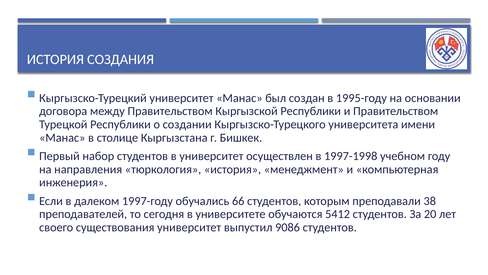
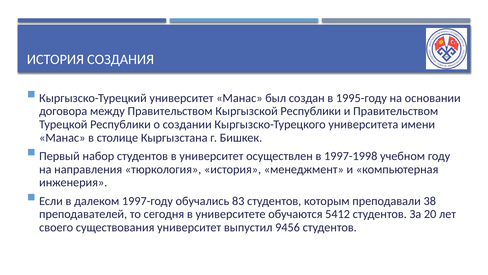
66: 66 -> 83
9086: 9086 -> 9456
